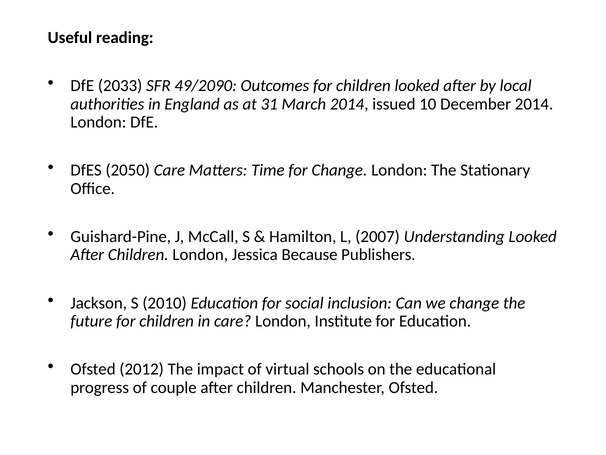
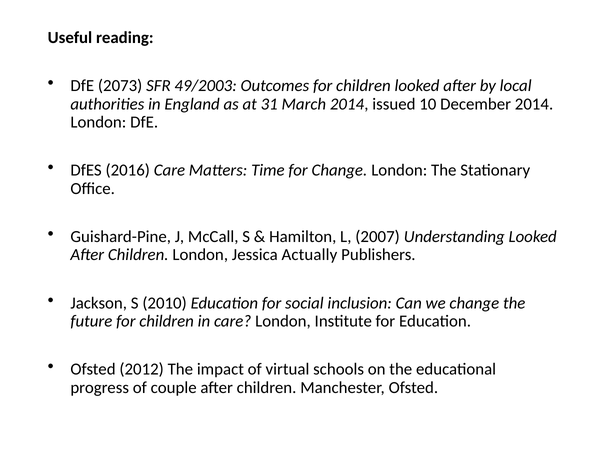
2033: 2033 -> 2073
49/2090: 49/2090 -> 49/2003
2050: 2050 -> 2016
Because: Because -> Actually
